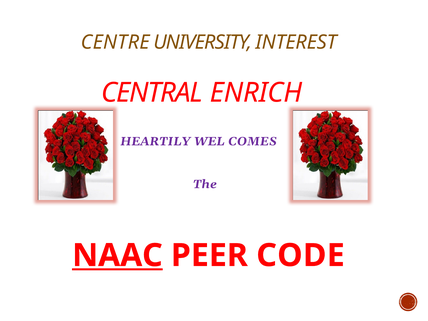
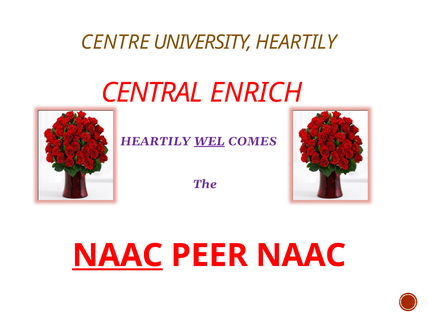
UNIVERSITY INTEREST: INTEREST -> HEARTILY
WEL underline: none -> present
PEER CODE: CODE -> NAAC
